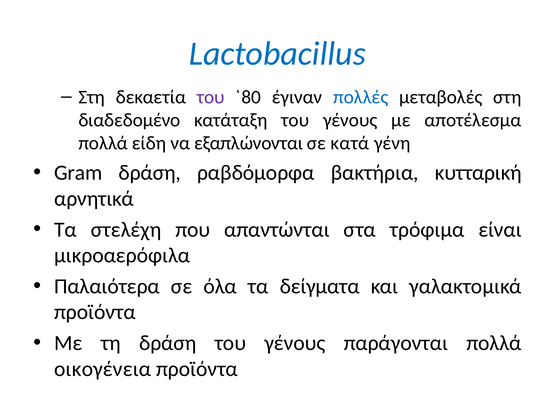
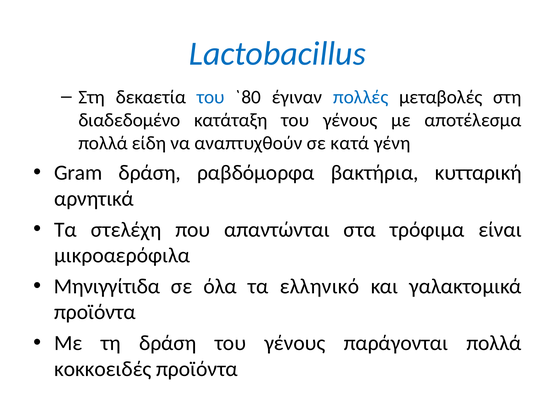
του at (211, 97) colour: purple -> blue
εξαπλώνονται: εξαπλώνονται -> αναπτυχθούν
Παλαιότερα: Παλαιότερα -> Μηνιγγίτιδα
δείγματα: δείγματα -> ελληνικό
οικογένεια: οικογένεια -> κοκκοειδές
